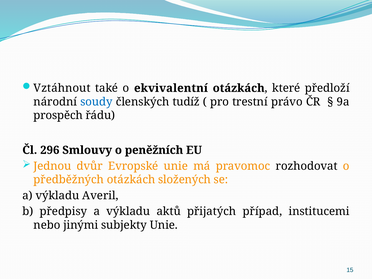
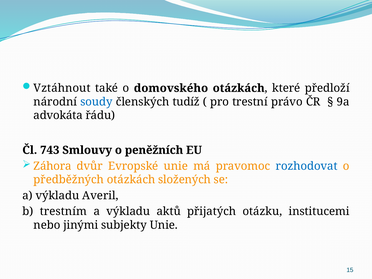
ekvivalentní: ekvivalentní -> domovského
prospěch: prospěch -> advokáta
296: 296 -> 743
Jednou: Jednou -> Záhora
rozhodovat colour: black -> blue
předpisy: předpisy -> trestním
případ: případ -> otázku
